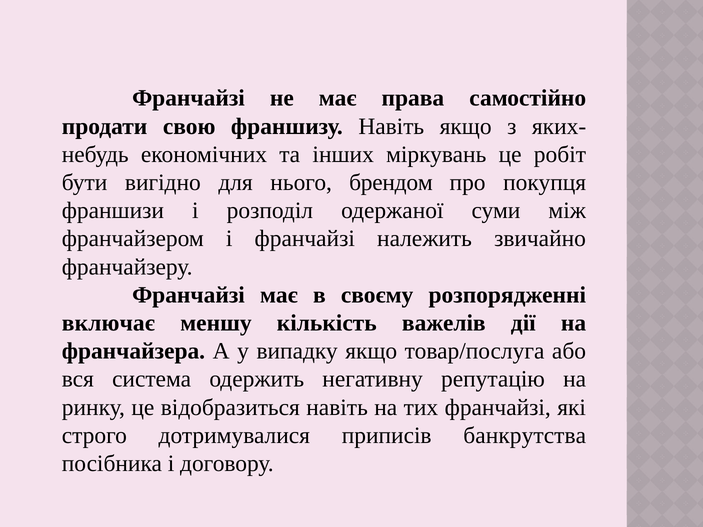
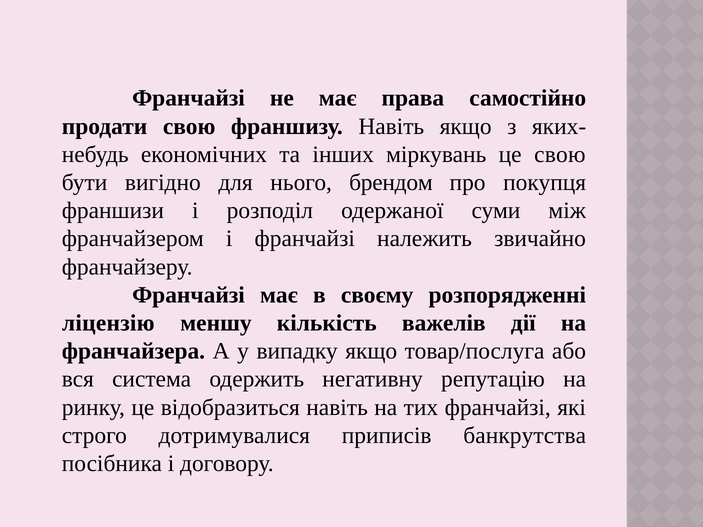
це робіт: робіт -> свою
включає: включає -> ліцензію
